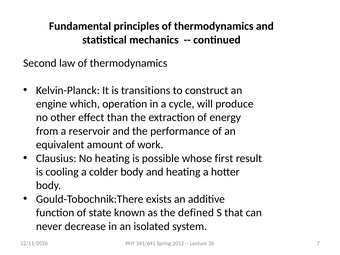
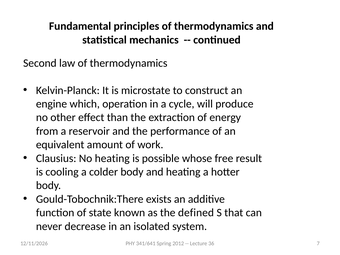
transitions: transitions -> microstate
first: first -> free
